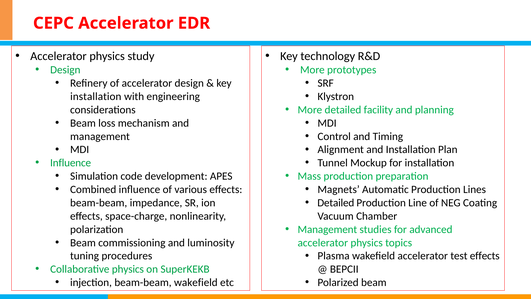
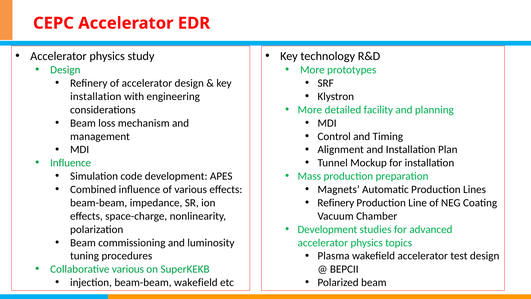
Detailed at (336, 203): Detailed -> Refinery
Management at (327, 229): Management -> Development
test effects: effects -> design
Collaborative physics: physics -> various
